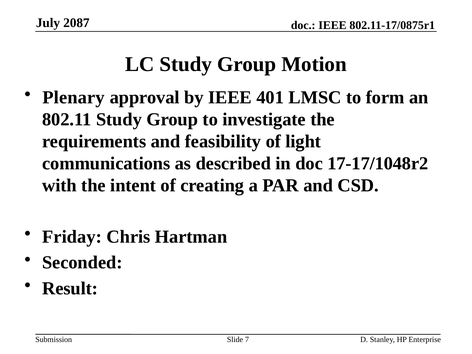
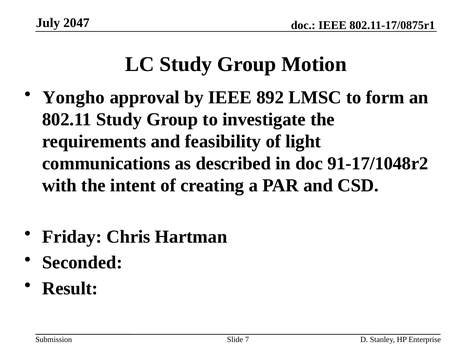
2087: 2087 -> 2047
Plenary: Plenary -> Yongho
401: 401 -> 892
17-17/1048r2: 17-17/1048r2 -> 91-17/1048r2
